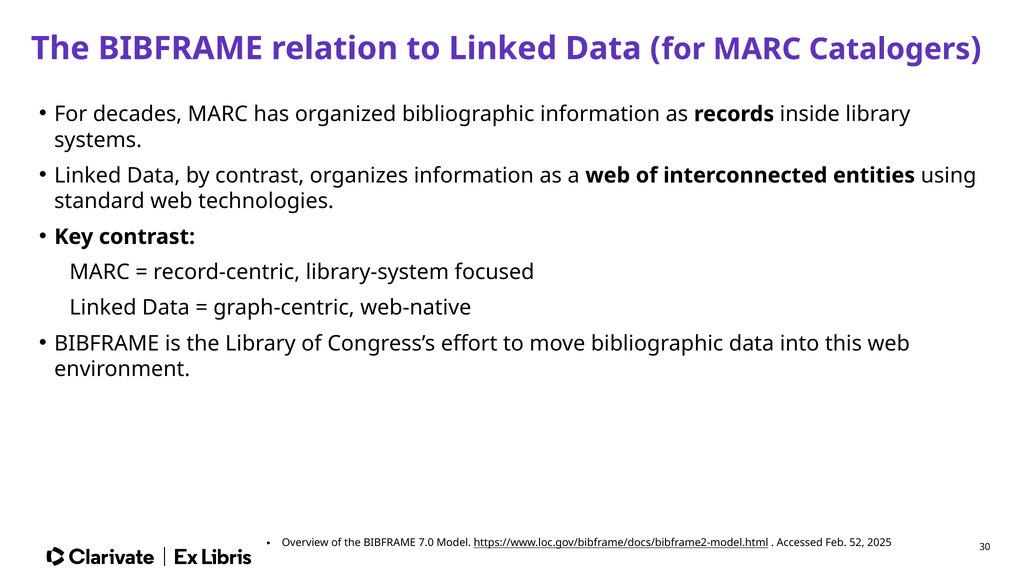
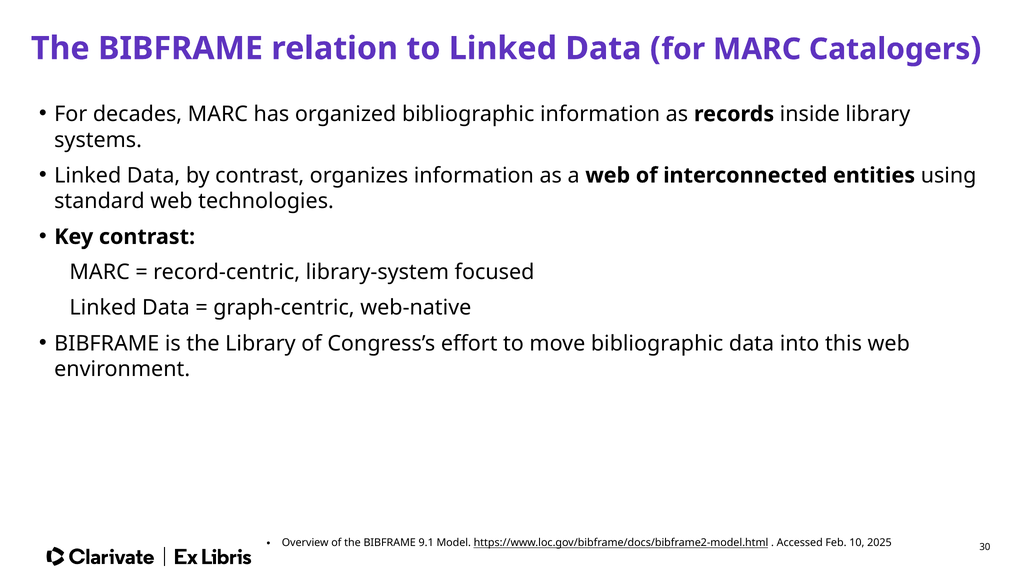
7.0: 7.0 -> 9.1
52: 52 -> 10
